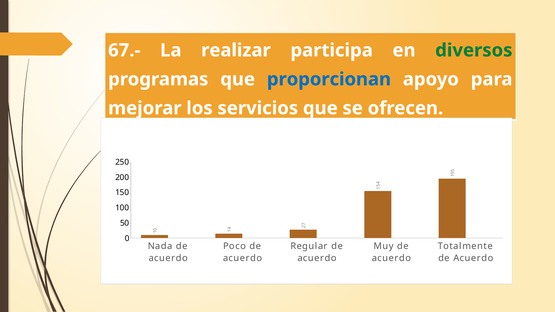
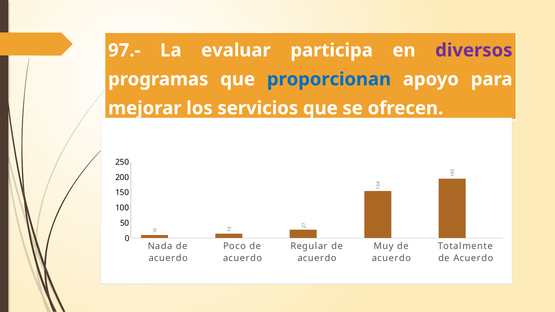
67.-: 67.- -> 97.-
realizar: realizar -> evaluar
diversos colour: green -> purple
